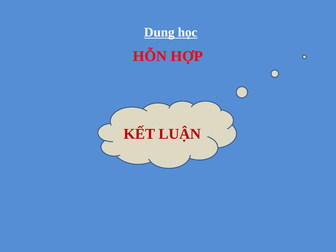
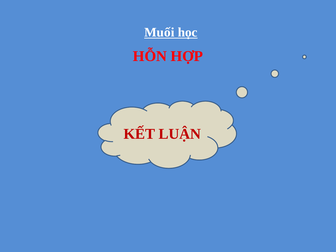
Dung: Dung -> Muối
